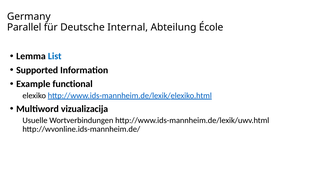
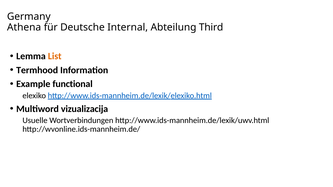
Parallel: Parallel -> Athena
École: École -> Third
List colour: blue -> orange
Supported: Supported -> Termhood
